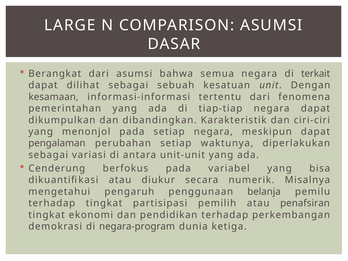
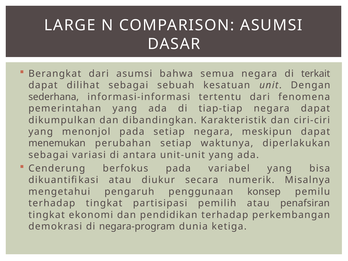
kesamaan: kesamaan -> sederhana
pengalaman: pengalaman -> menemukan
belanja: belanja -> konsep
